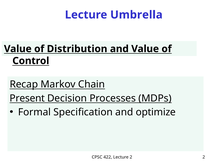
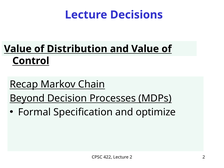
Umbrella: Umbrella -> Decisions
Present: Present -> Beyond
